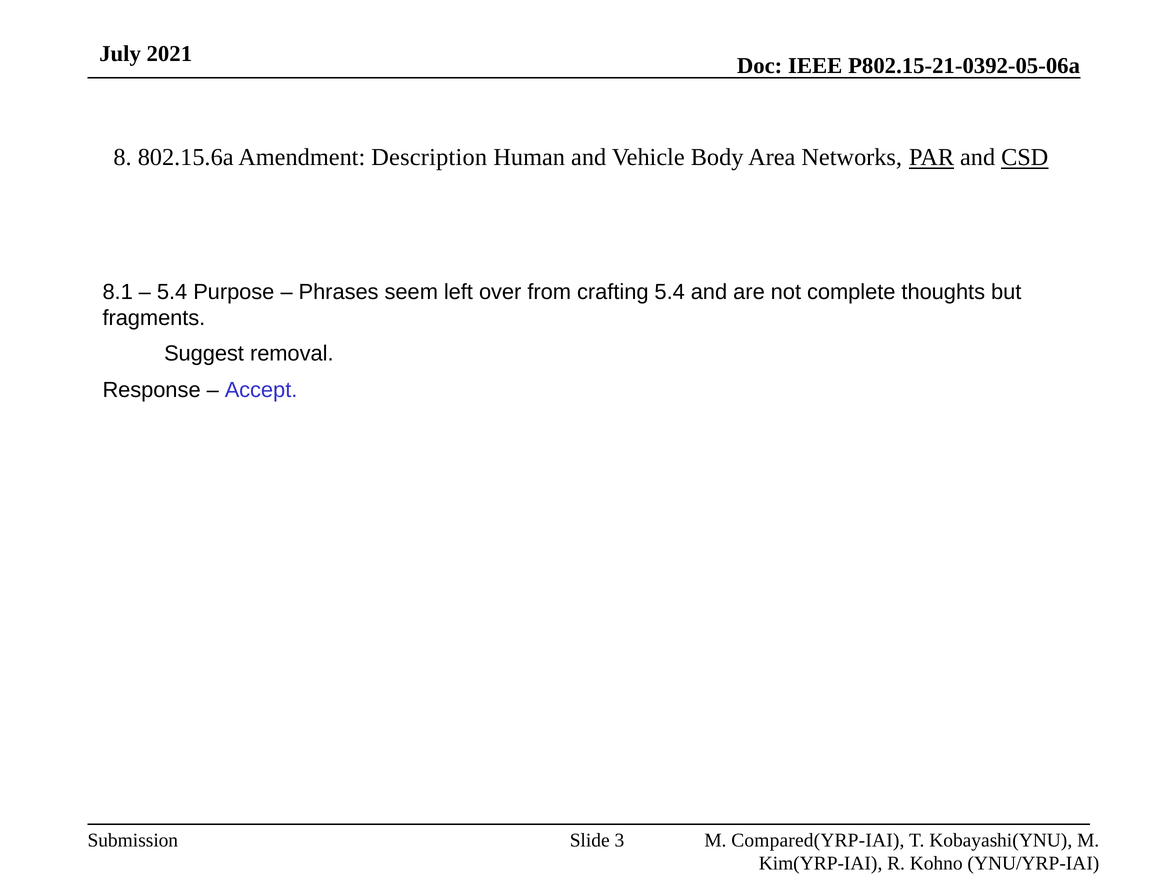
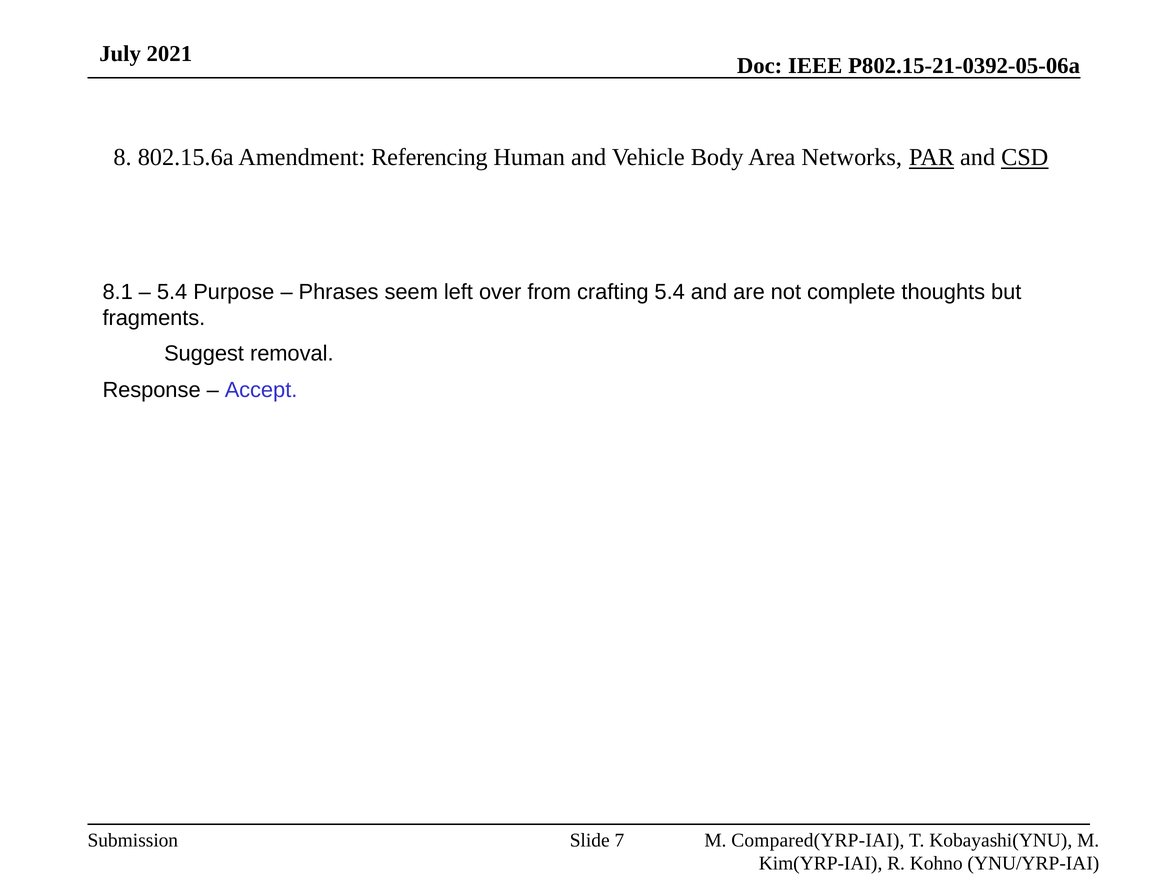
Description: Description -> Referencing
3: 3 -> 7
